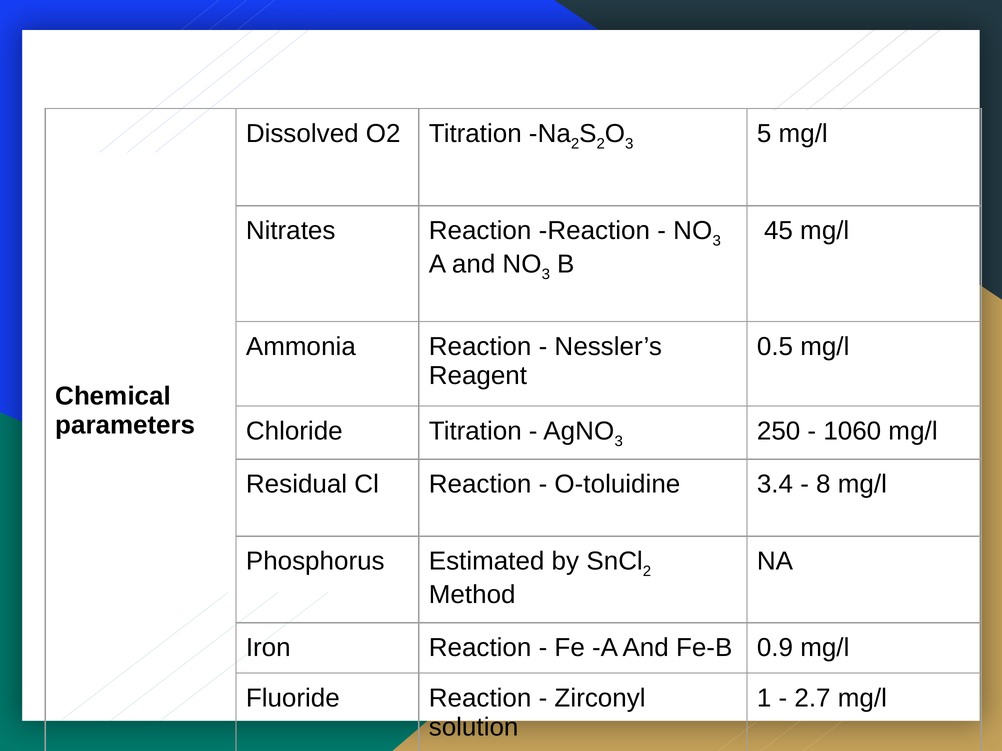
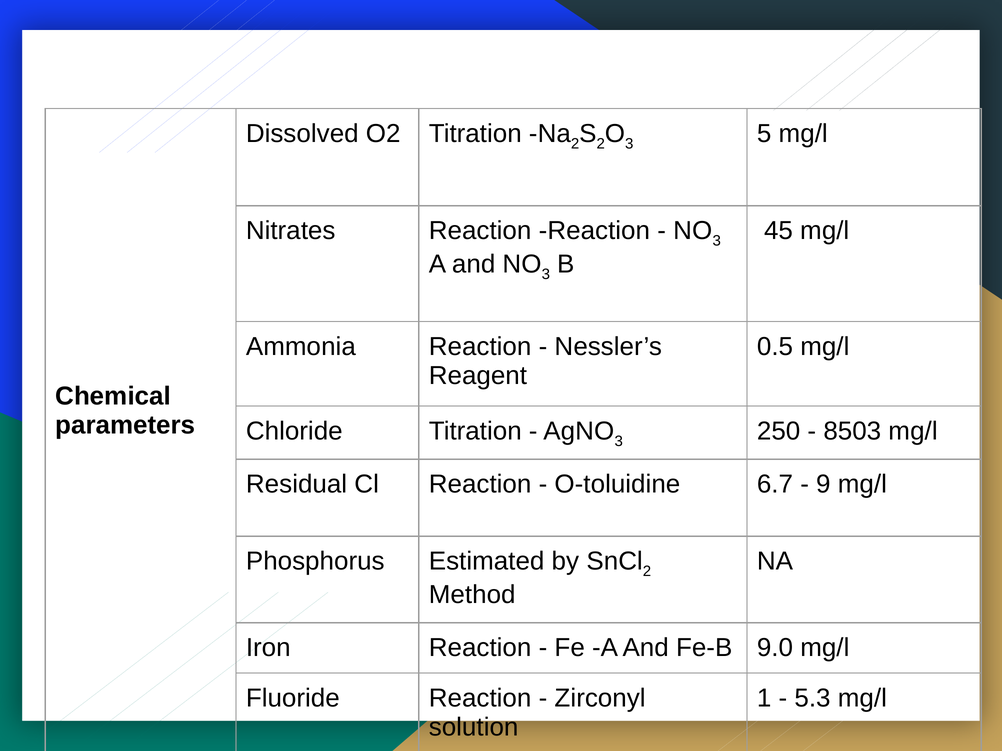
1060: 1060 -> 8503
3.4: 3.4 -> 6.7
8: 8 -> 9
0.9: 0.9 -> 9.0
2.7: 2.7 -> 5.3
